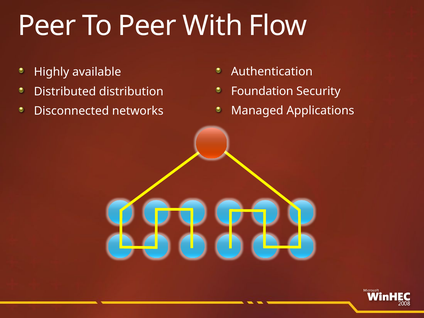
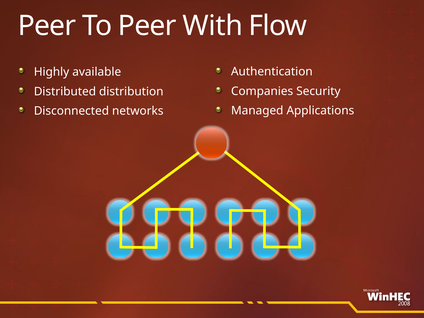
Foundation: Foundation -> Companies
